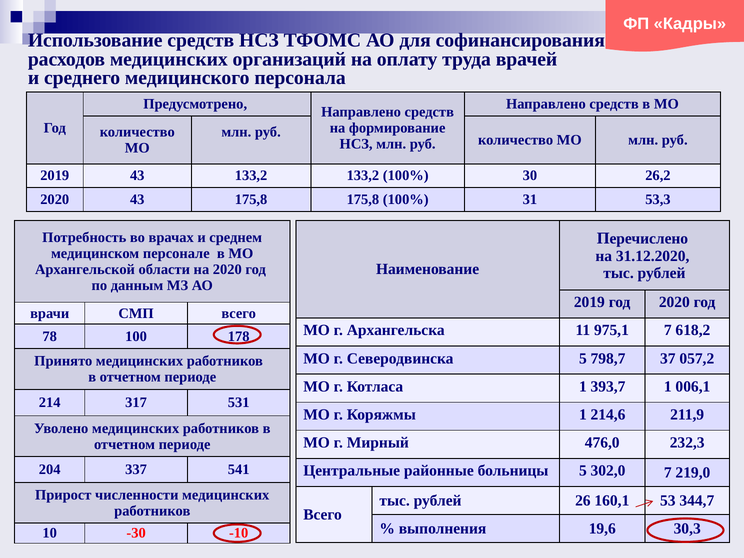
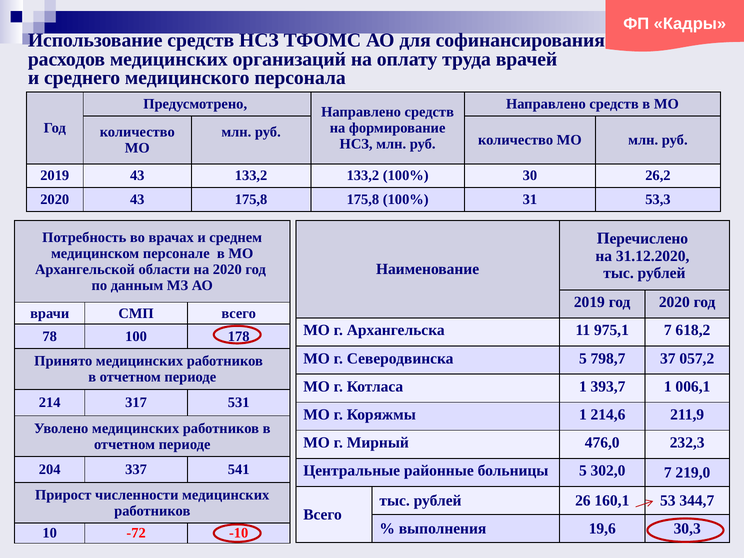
-30: -30 -> -72
